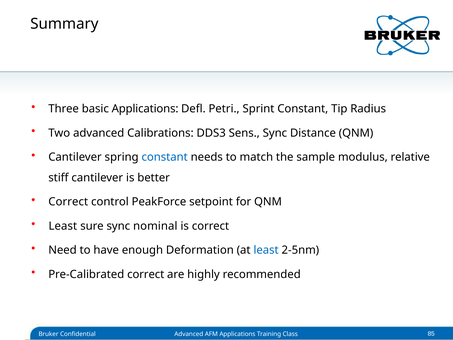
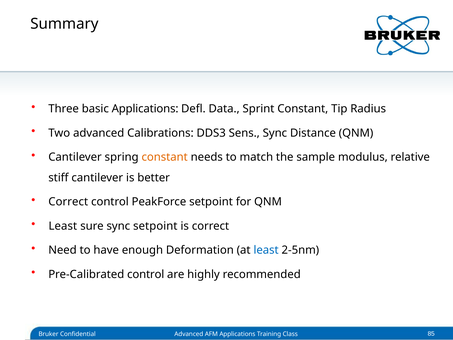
Petri: Petri -> Data
constant at (165, 157) colour: blue -> orange
sync nominal: nominal -> setpoint
Pre-Calibrated correct: correct -> control
